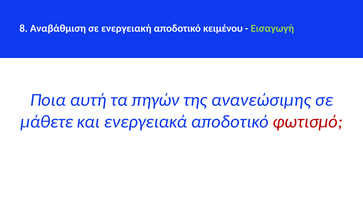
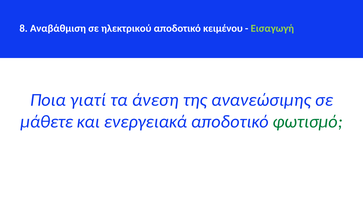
ενεργειακή: ενεργειακή -> ηλεκτρικού
αυτή: αυτή -> γιατί
πηγών: πηγών -> άνεση
φωτισμό colour: red -> green
